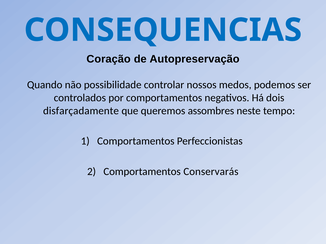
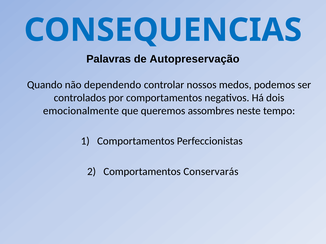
Coração: Coração -> Palavras
possibilidade: possibilidade -> dependendo
disfarçadamente: disfarçadamente -> emocionalmente
